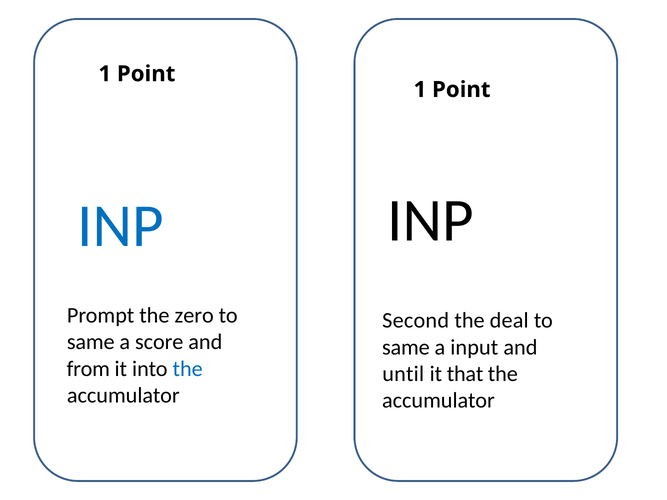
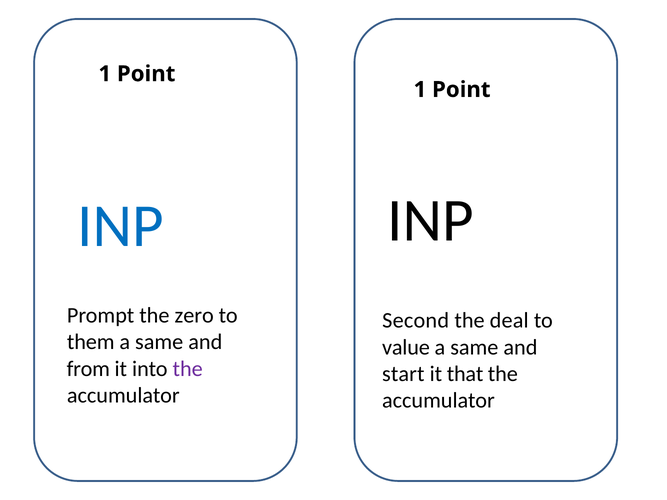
same at (91, 342): same -> them
score at (159, 342): score -> same
same at (406, 347): same -> value
input at (474, 347): input -> same
the at (188, 369) colour: blue -> purple
until: until -> start
